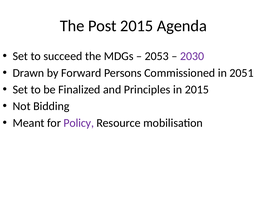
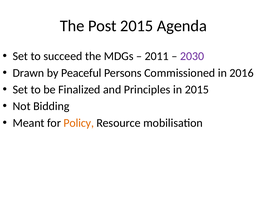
2053: 2053 -> 2011
Forward: Forward -> Peaceful
2051: 2051 -> 2016
Policy colour: purple -> orange
